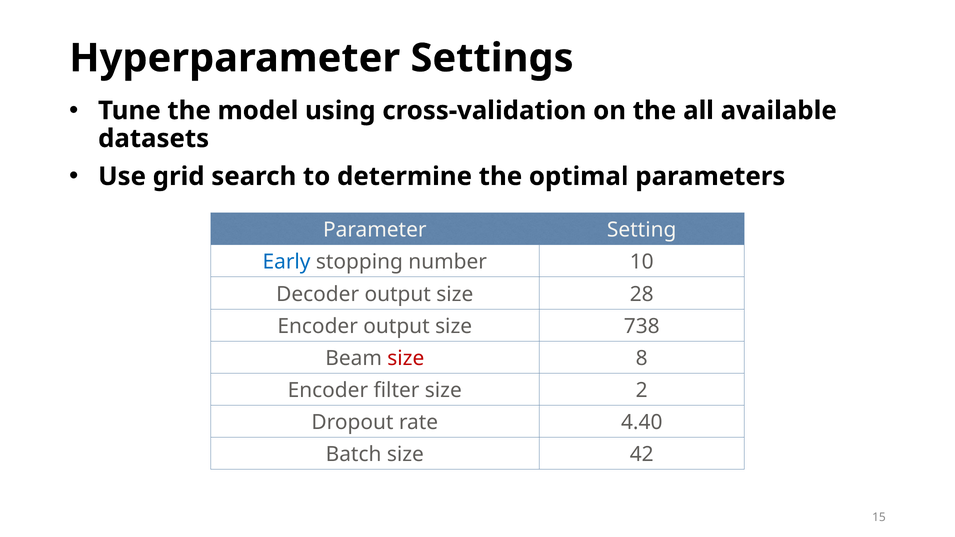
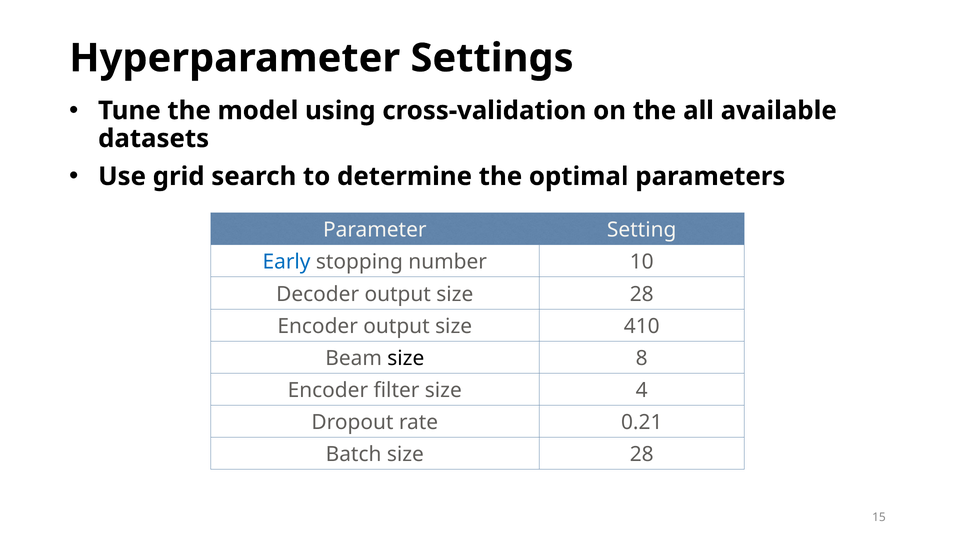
738: 738 -> 410
size at (406, 358) colour: red -> black
2: 2 -> 4
4.40: 4.40 -> 0.21
Batch size 42: 42 -> 28
